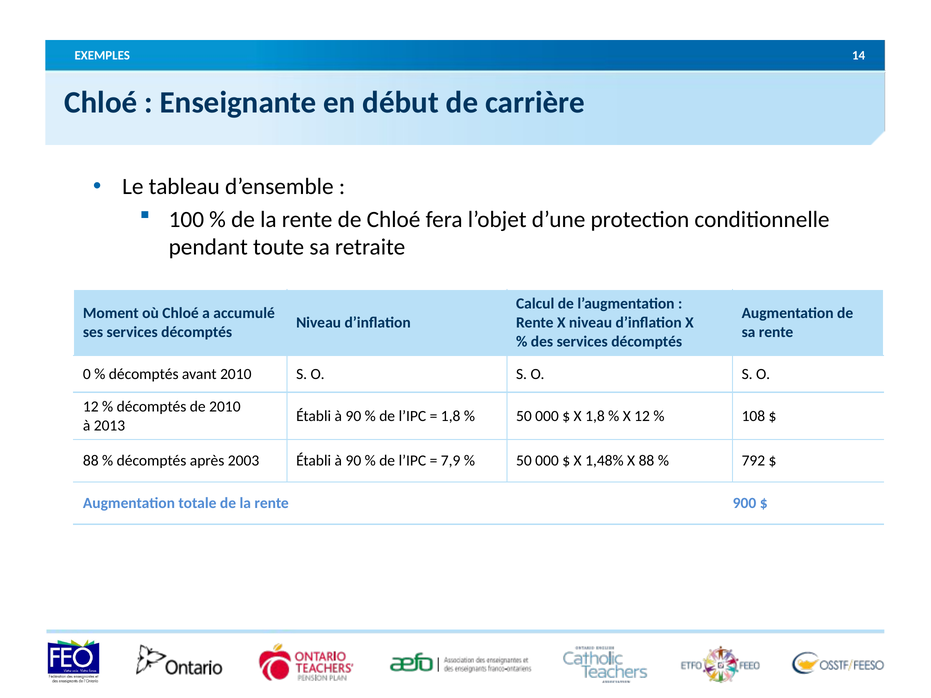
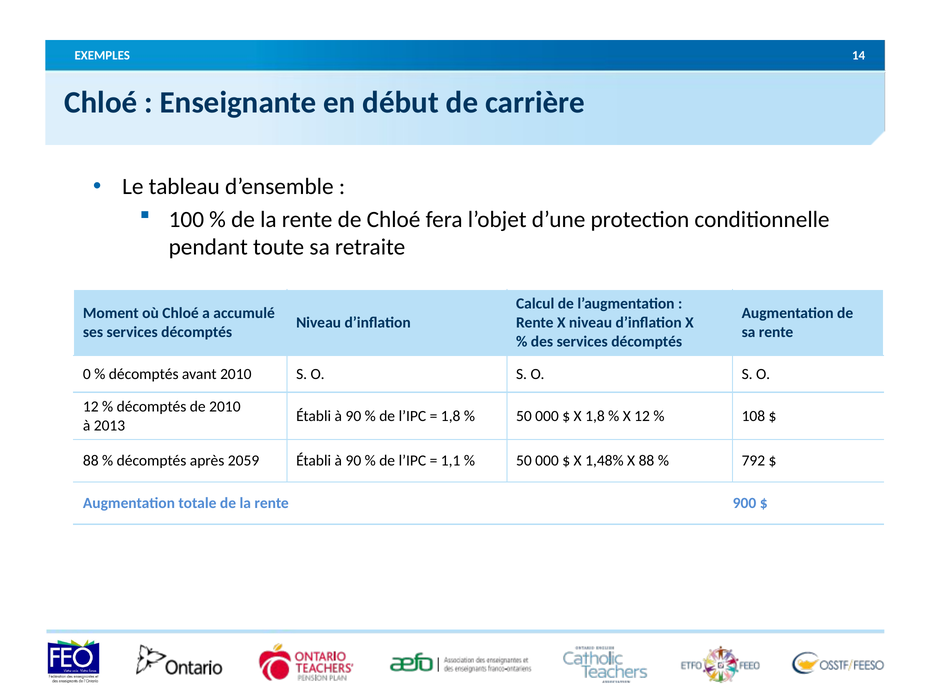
2003: 2003 -> 2059
7,9: 7,9 -> 1,1
